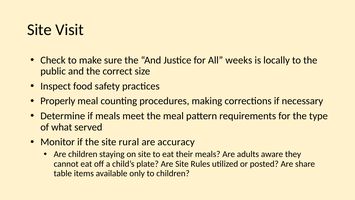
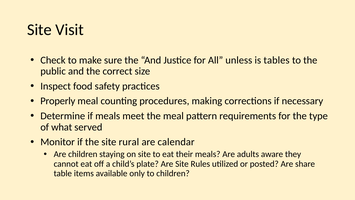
weeks: weeks -> unless
locally: locally -> tables
accuracy: accuracy -> calendar
